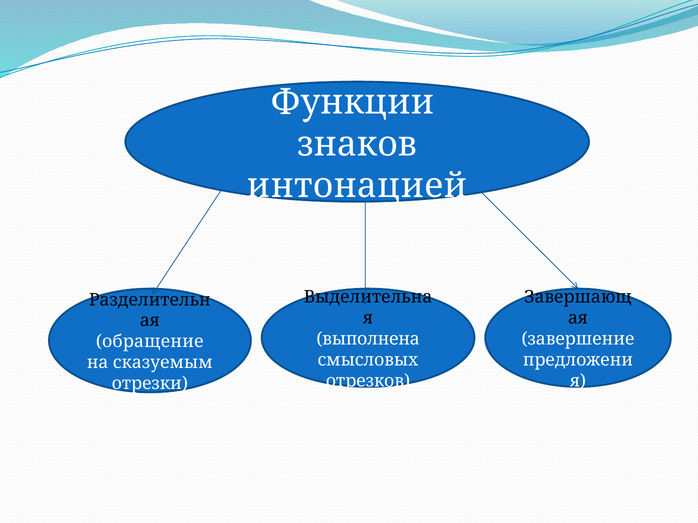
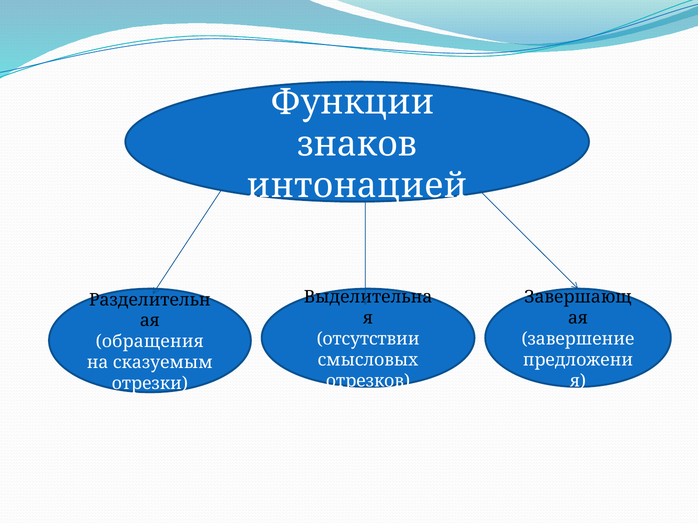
выполнена: выполнена -> отсутствии
обращение: обращение -> обращения
